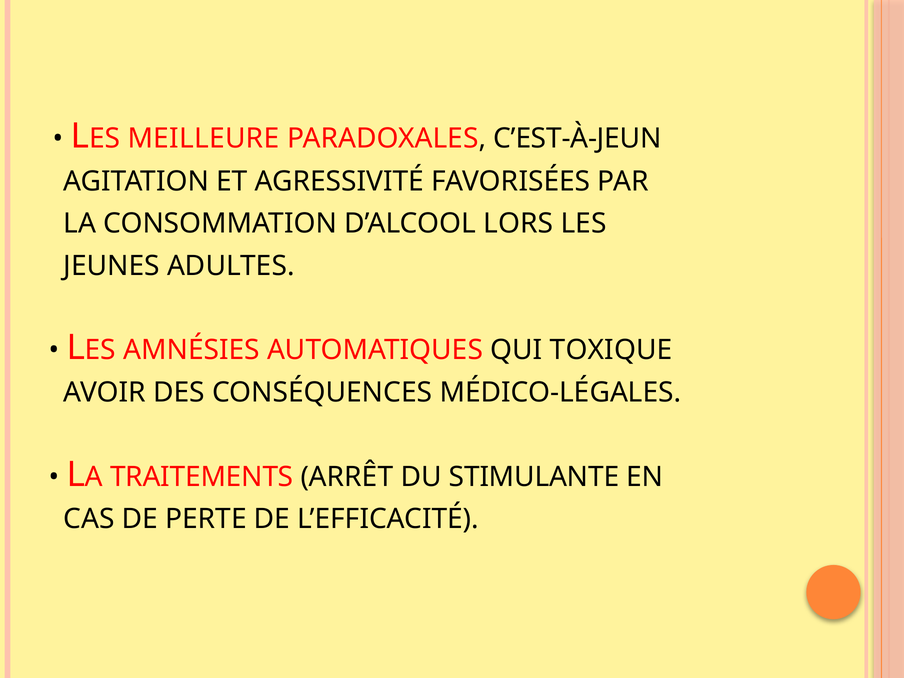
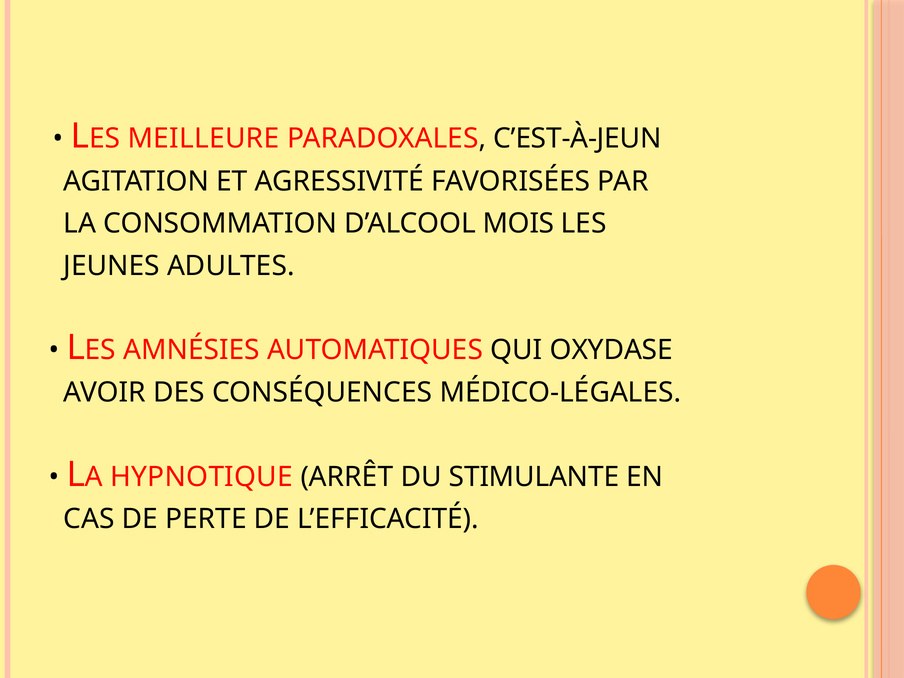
LORS: LORS -> MOIS
TOXIQUE: TOXIQUE -> OXYDASE
TRAITEMENTS: TRAITEMENTS -> HYPNOTIQUE
